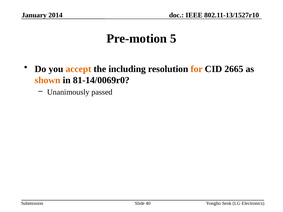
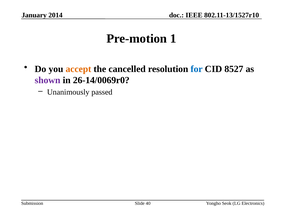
5: 5 -> 1
including: including -> cancelled
for colour: orange -> blue
2665: 2665 -> 8527
shown colour: orange -> purple
81-14/0069r0: 81-14/0069r0 -> 26-14/0069r0
